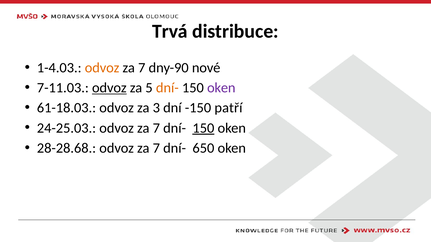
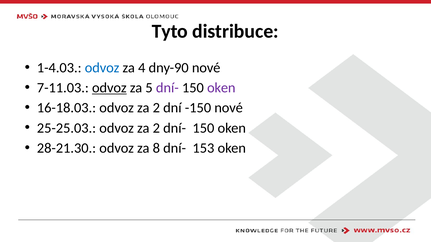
Trvá: Trvá -> Tyto
odvoz at (102, 68) colour: orange -> blue
7 at (142, 68): 7 -> 4
dní- at (167, 88) colour: orange -> purple
61-18.03: 61-18.03 -> 16-18.03
3 at (156, 108): 3 -> 2
-150 patří: patří -> nové
24-25.03: 24-25.03 -> 25-25.03
7 at (156, 128): 7 -> 2
150 at (203, 128) underline: present -> none
28-28.68: 28-28.68 -> 28-21.30
7 at (156, 148): 7 -> 8
650: 650 -> 153
